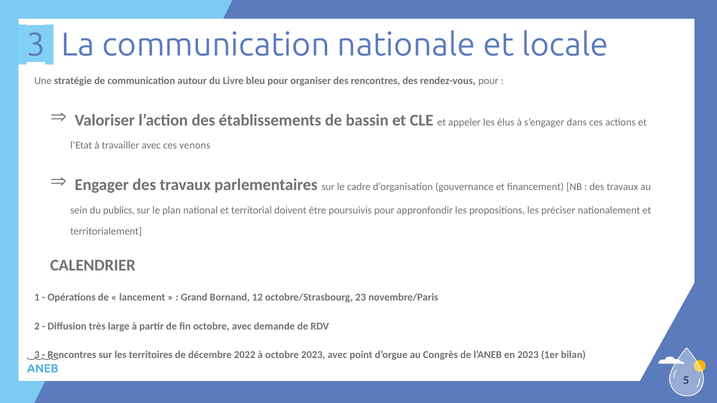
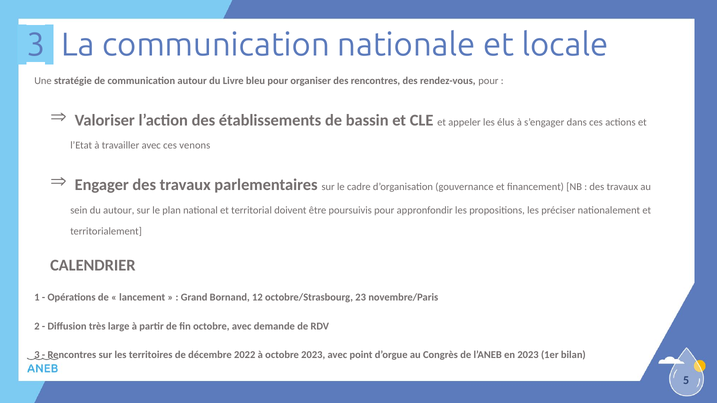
du publics: publics -> autour
